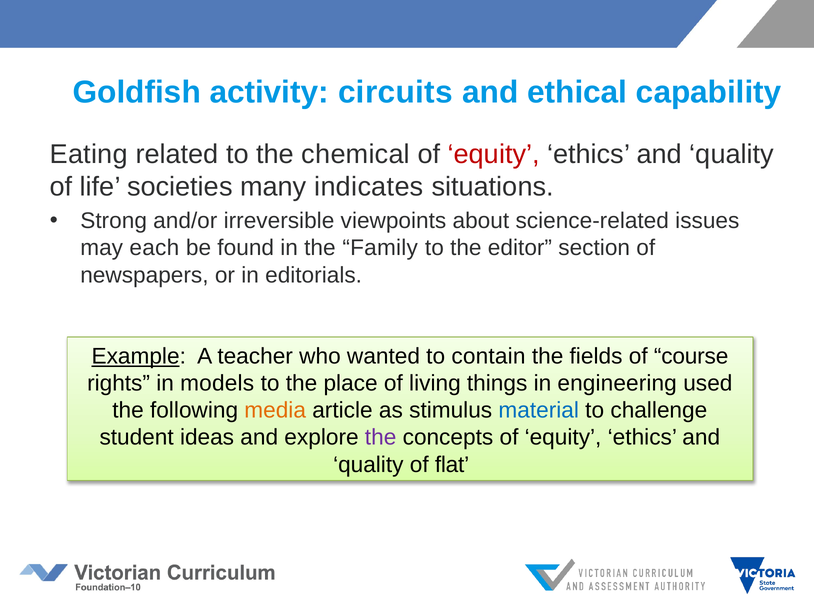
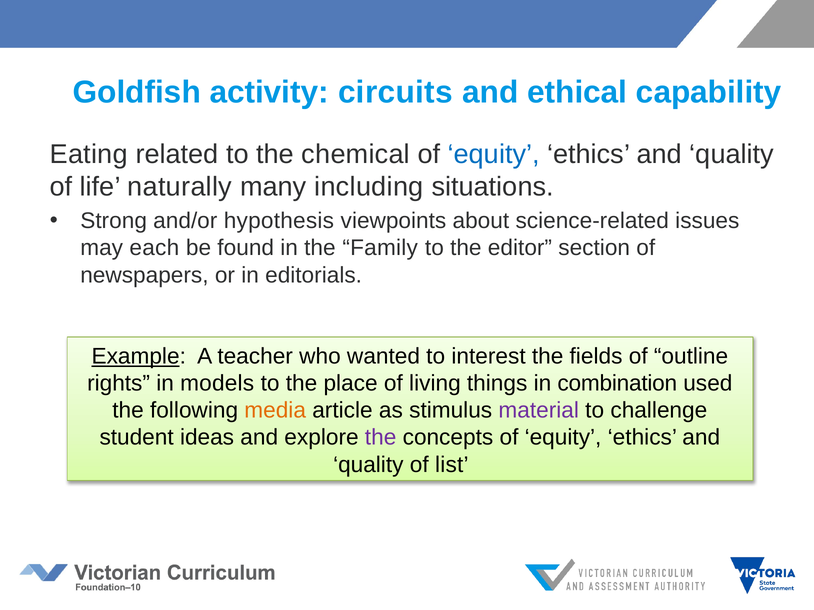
equity at (494, 154) colour: red -> blue
societies: societies -> naturally
indicates: indicates -> including
irreversible: irreversible -> hypothesis
contain: contain -> interest
course: course -> outline
engineering: engineering -> combination
material colour: blue -> purple
flat: flat -> list
